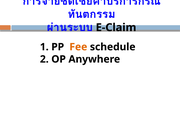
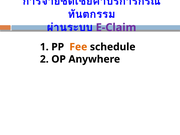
E-Claim colour: black -> purple
